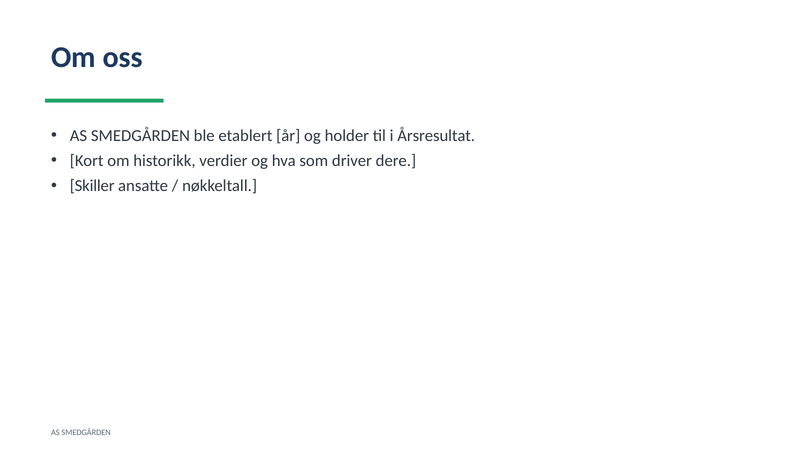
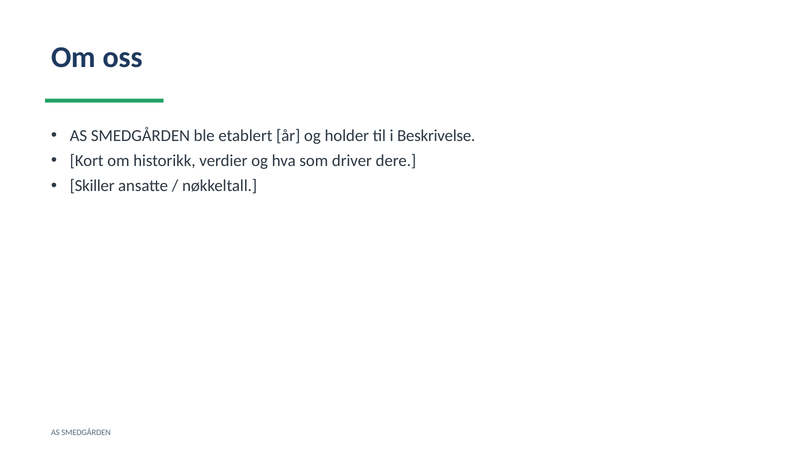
Årsresultat: Årsresultat -> Beskrivelse
